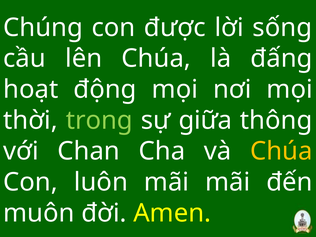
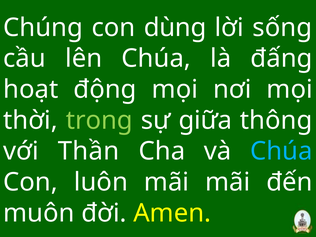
được: được -> dùng
Chan: Chan -> Thần
Chúa at (281, 151) colour: yellow -> light blue
